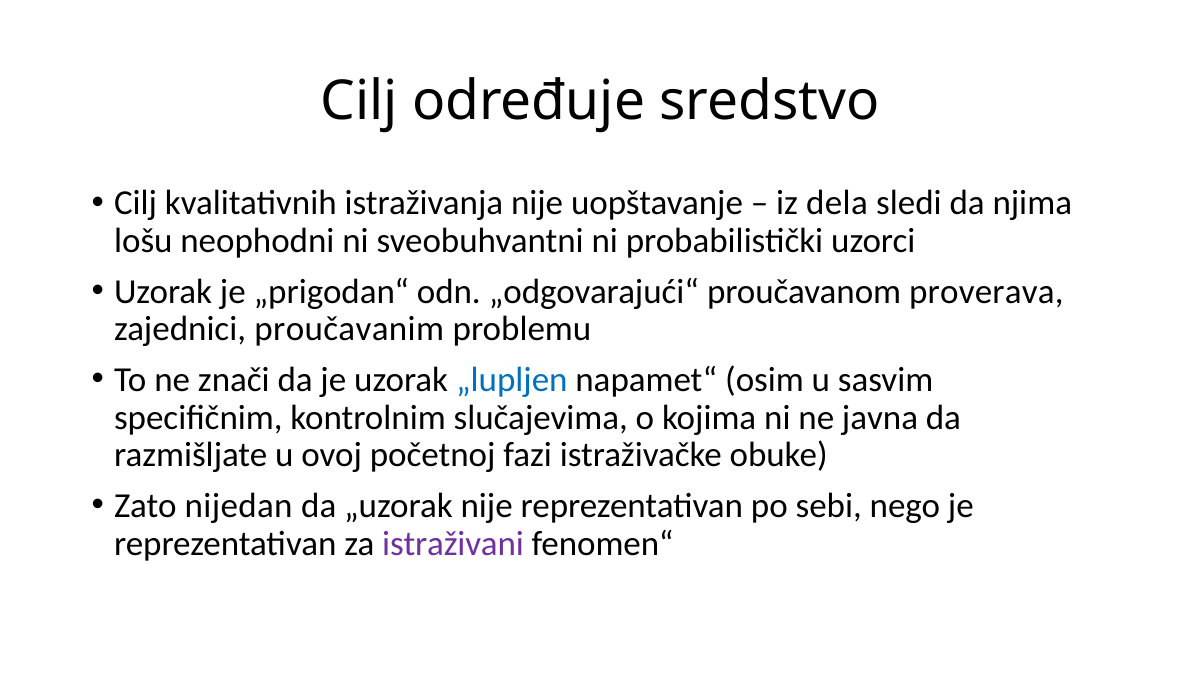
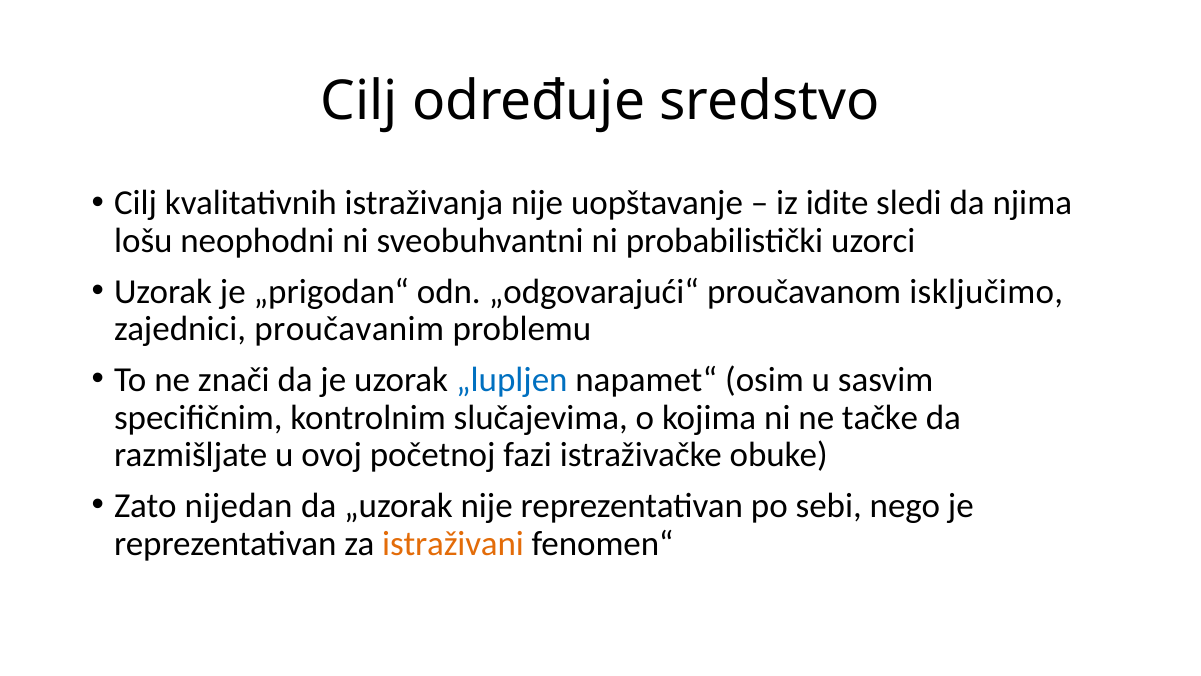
dela: dela -> idite
proverava: proverava -> isključimo
javna: javna -> tačke
istraživani colour: purple -> orange
